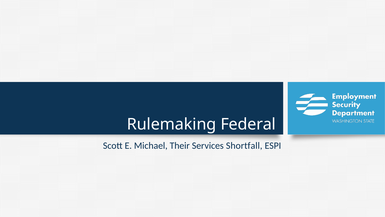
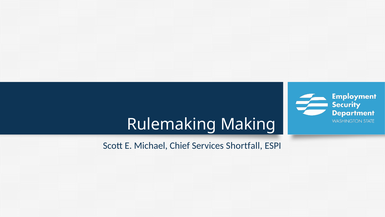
Federal: Federal -> Making
Their: Their -> Chief
